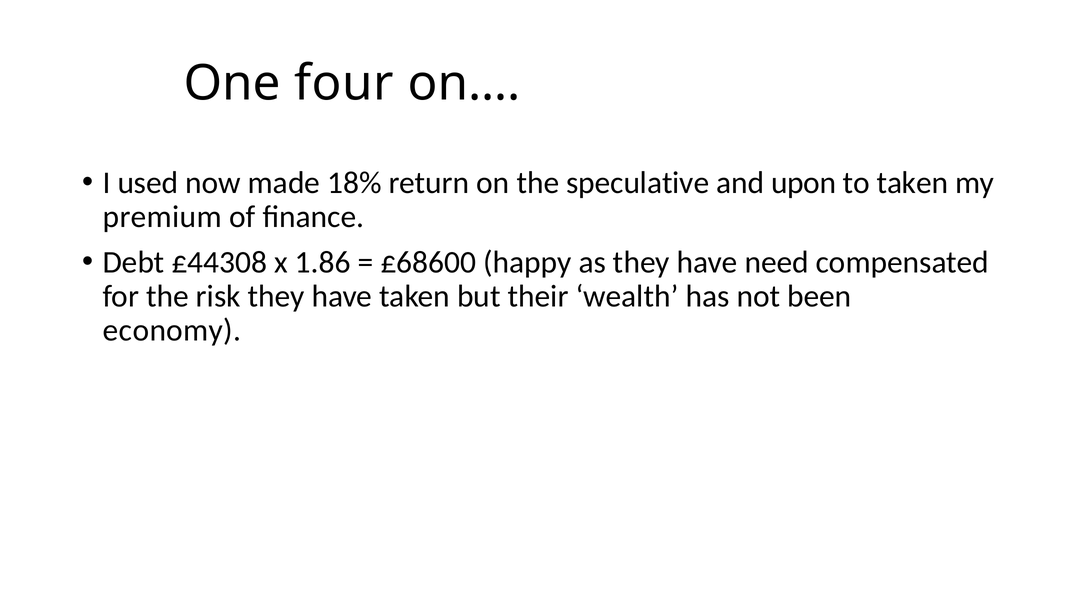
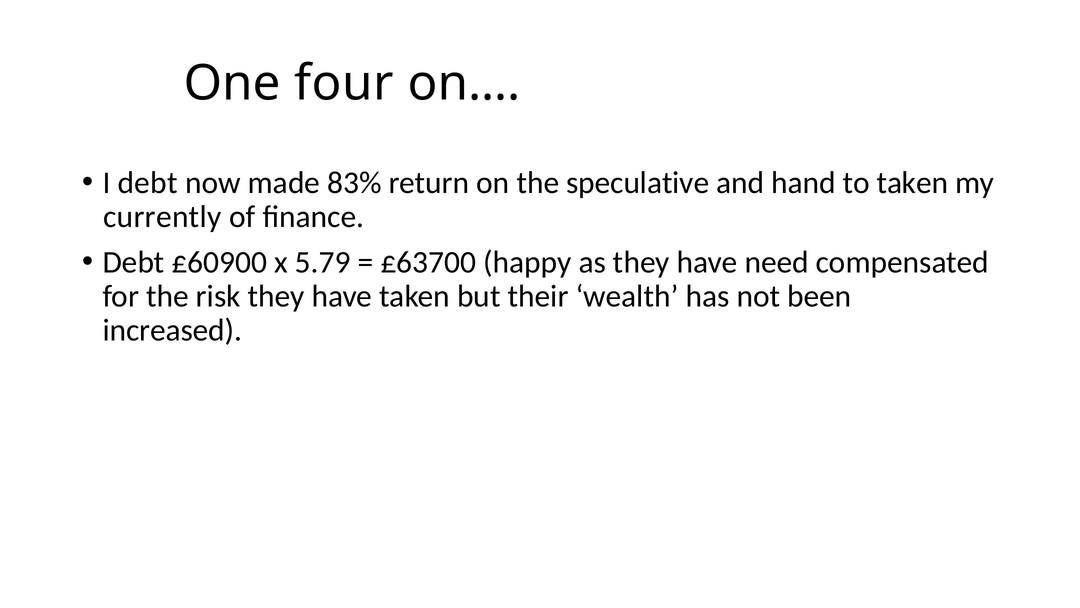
I used: used -> debt
18%: 18% -> 83%
upon: upon -> hand
premium: premium -> currently
£44308: £44308 -> £60900
1.86: 1.86 -> 5.79
£68600: £68600 -> £63700
economy: economy -> increased
